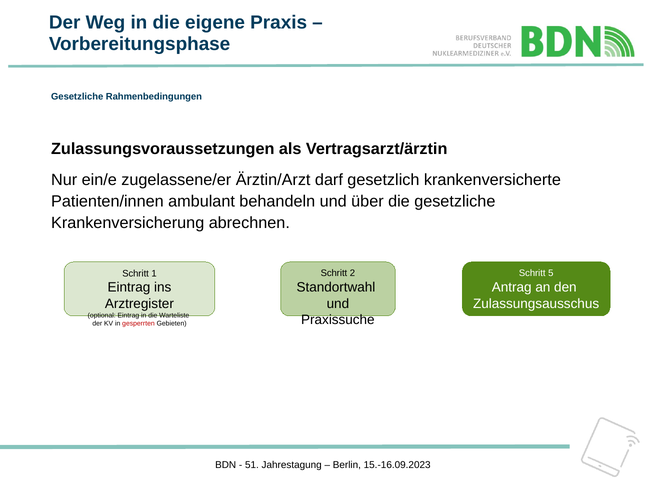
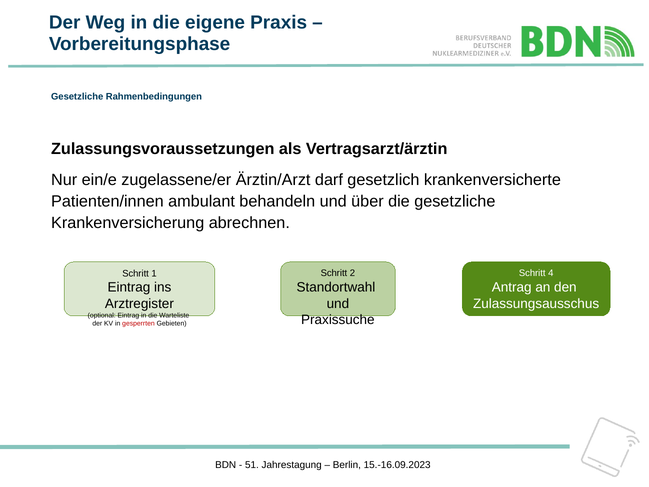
5: 5 -> 4
